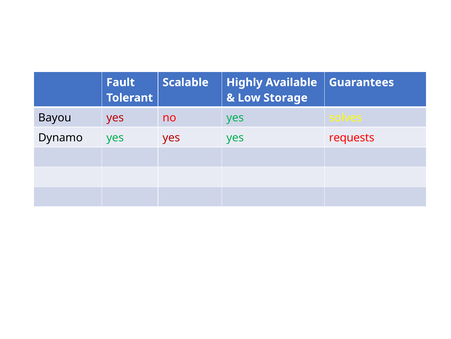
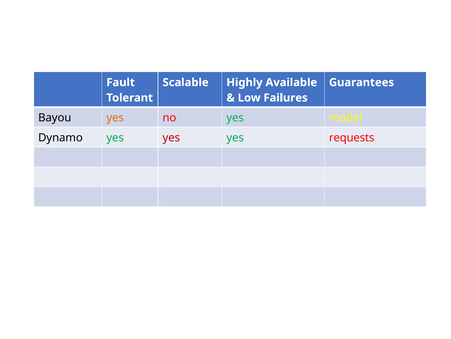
Storage: Storage -> Failures
yes at (115, 117) colour: red -> orange
solves: solves -> model
